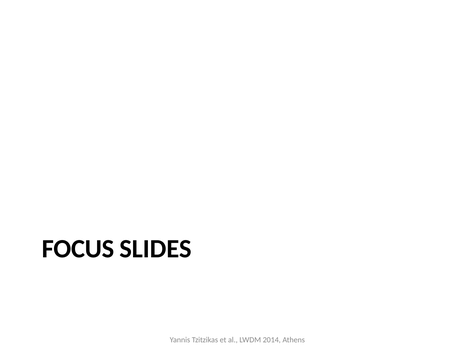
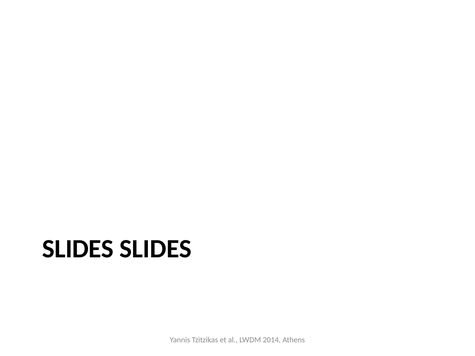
FOCUS at (78, 249): FOCUS -> SLIDES
